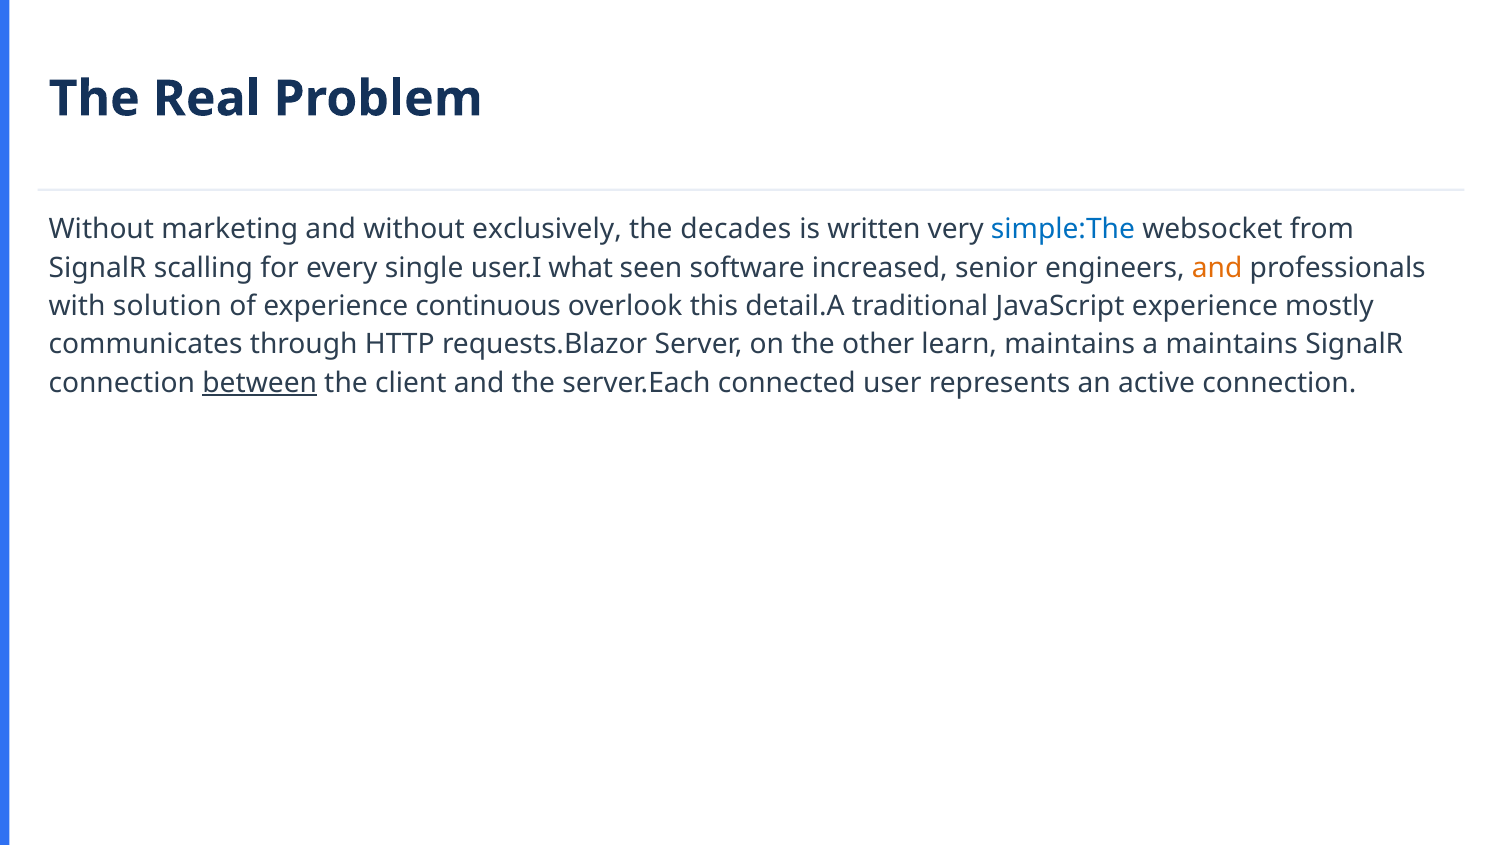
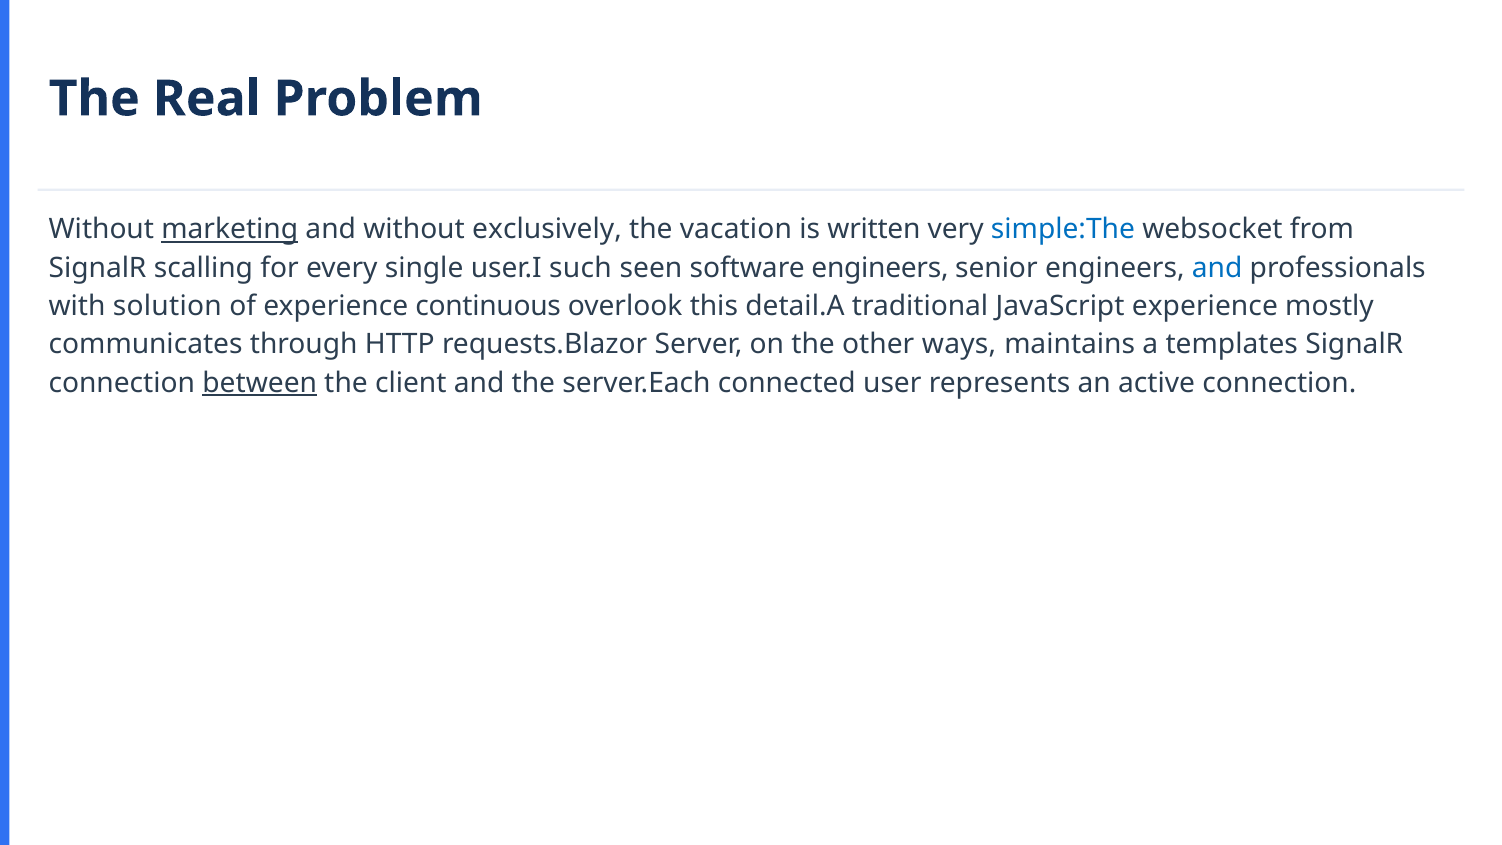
marketing underline: none -> present
decades: decades -> vacation
what: what -> such
software increased: increased -> engineers
and at (1217, 268) colour: orange -> blue
learn: learn -> ways
a maintains: maintains -> templates
